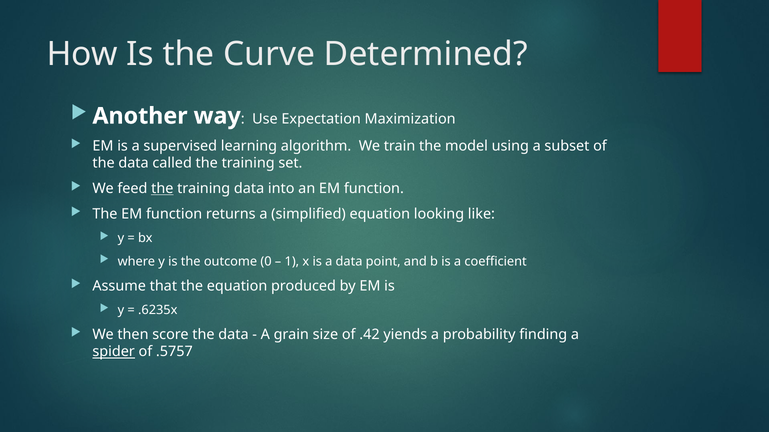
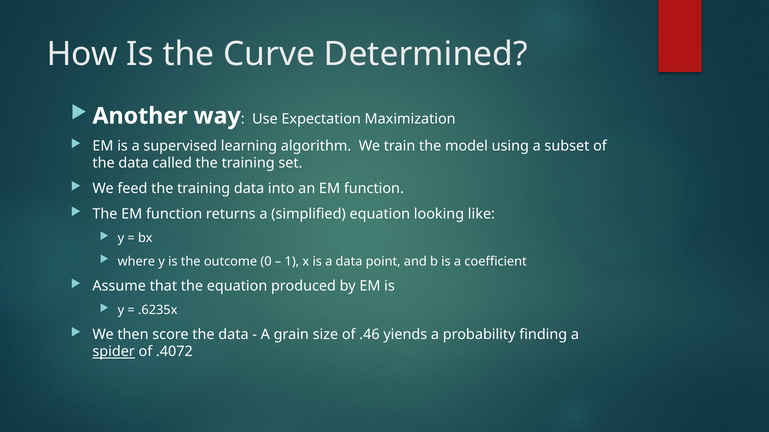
the at (162, 189) underline: present -> none
.42: .42 -> .46
.5757: .5757 -> .4072
